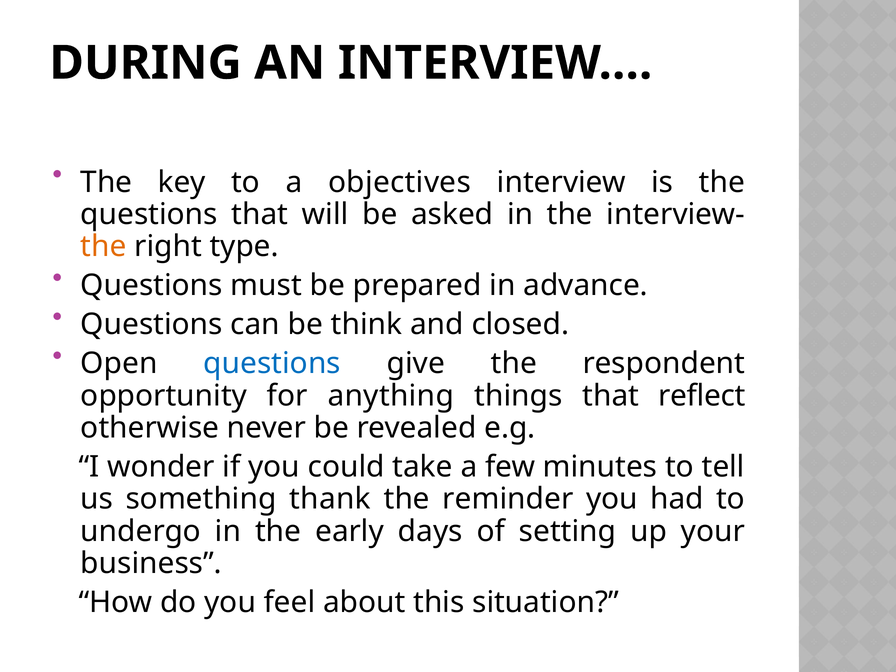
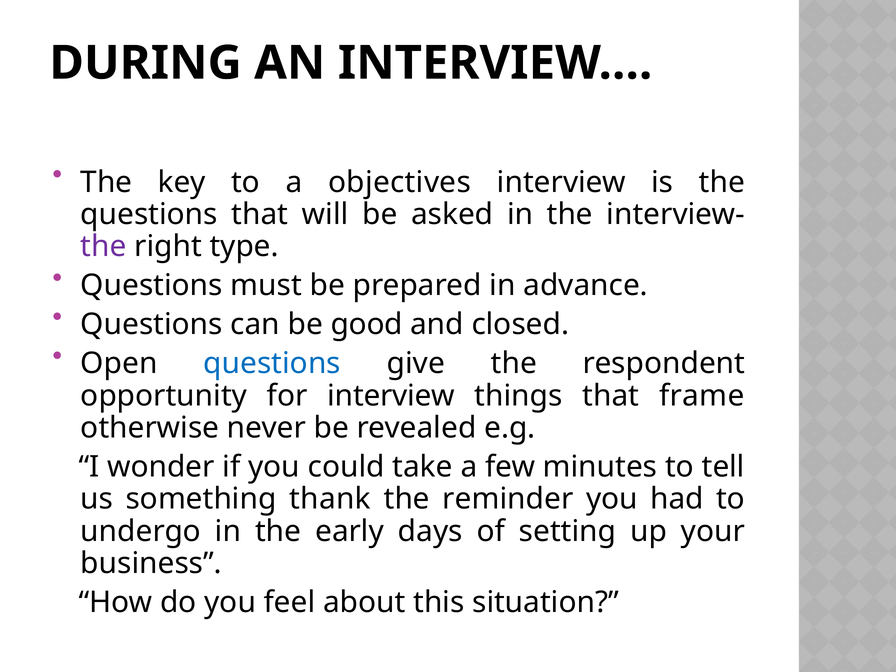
the at (104, 247) colour: orange -> purple
think: think -> good
for anything: anything -> interview
reflect: reflect -> frame
